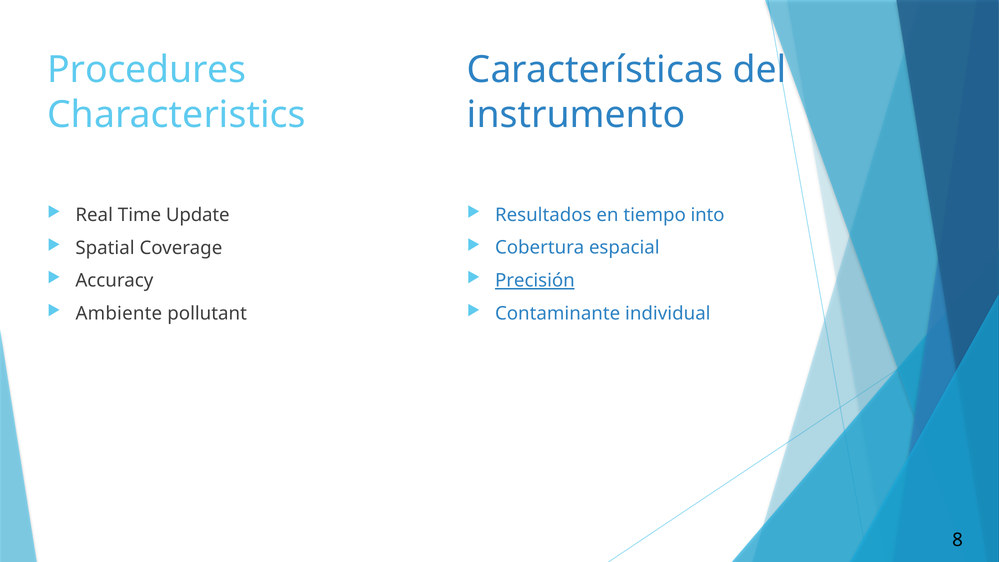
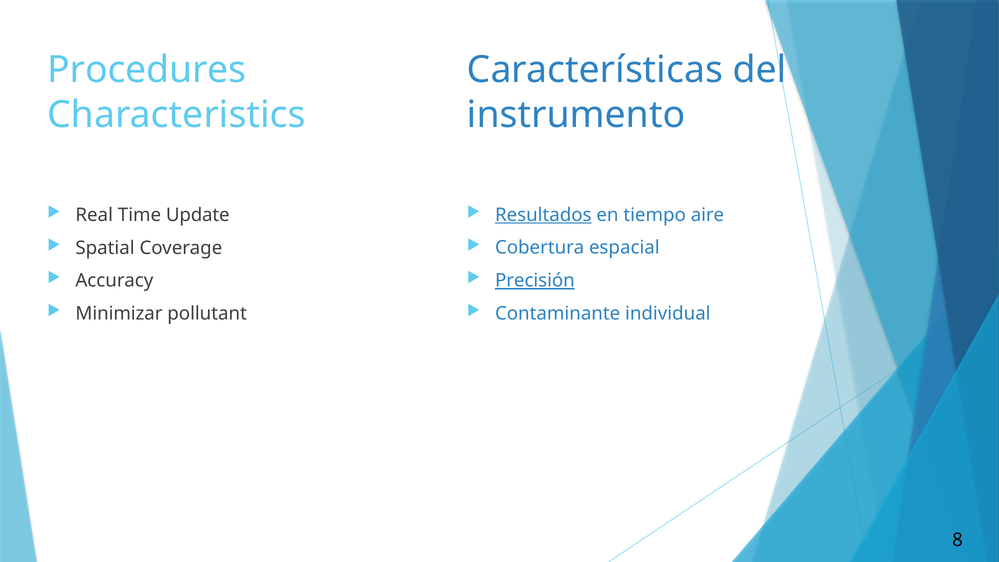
Resultados underline: none -> present
into: into -> aire
Ambiente: Ambiente -> Minimizar
